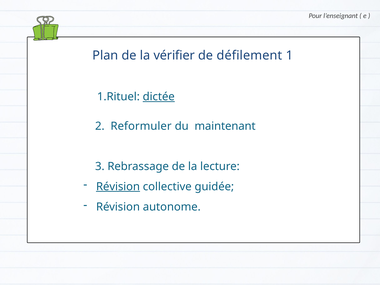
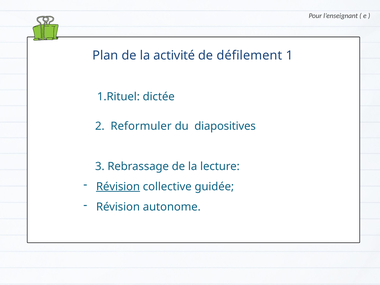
vérifier: vérifier -> activité
dictée underline: present -> none
maintenant: maintenant -> diapositives
